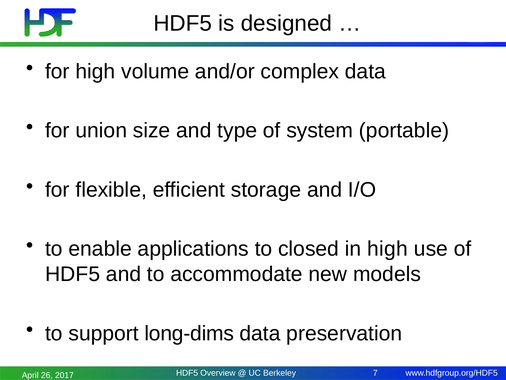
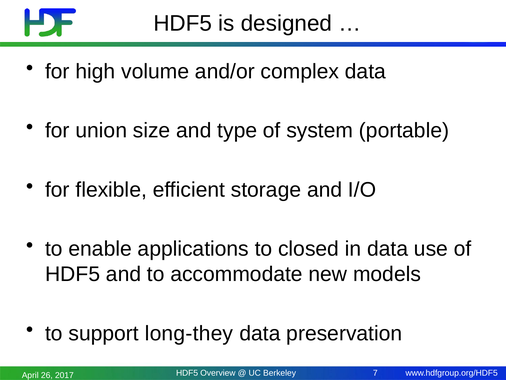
in high: high -> data
long-dims: long-dims -> long-they
